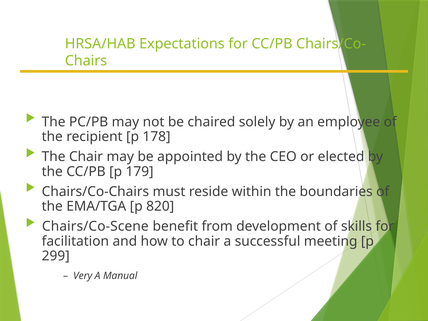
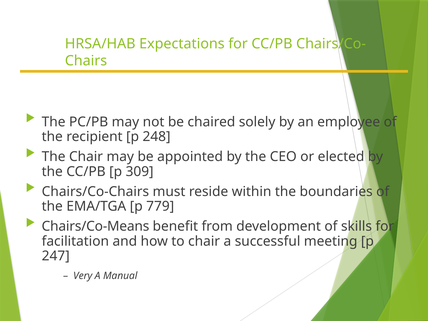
178: 178 -> 248
179: 179 -> 309
820: 820 -> 779
Chairs/Co-Scene: Chairs/Co-Scene -> Chairs/Co-Means
299: 299 -> 247
